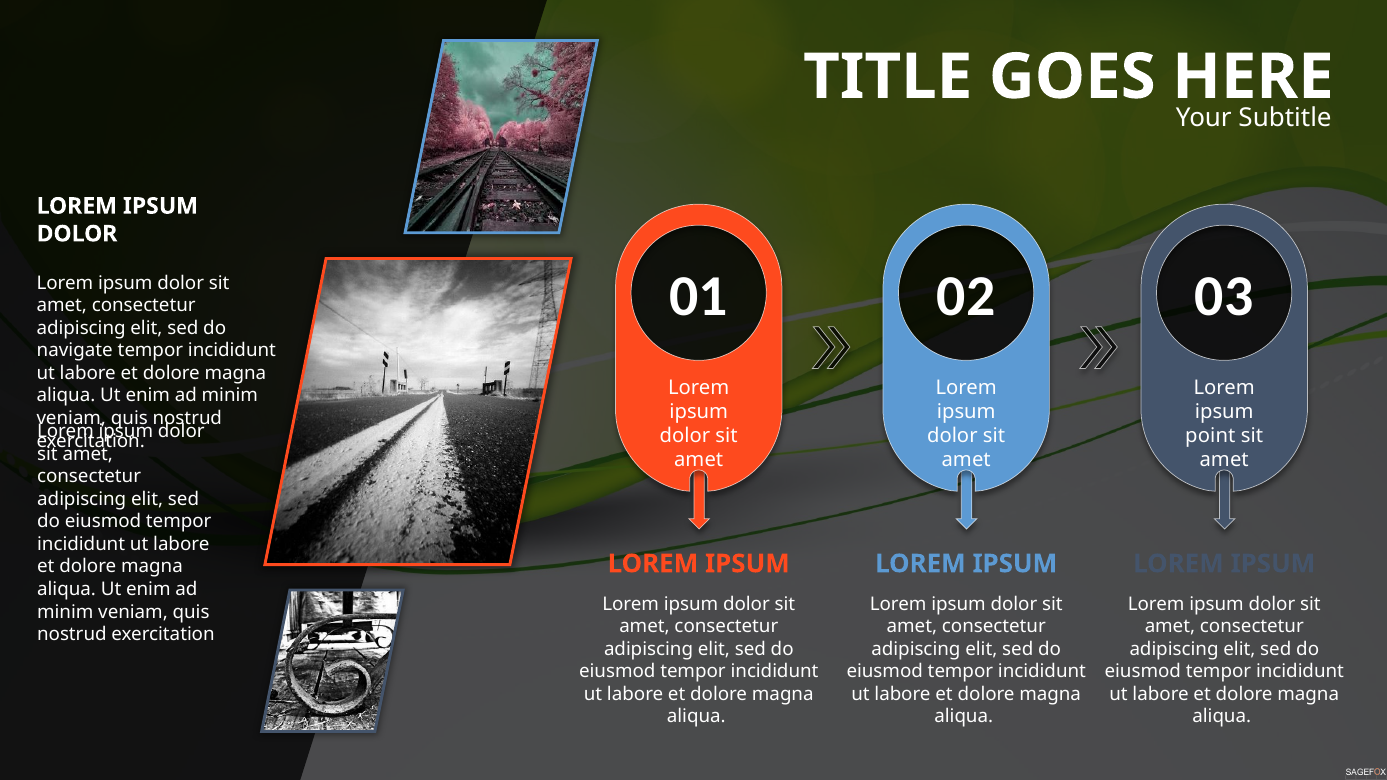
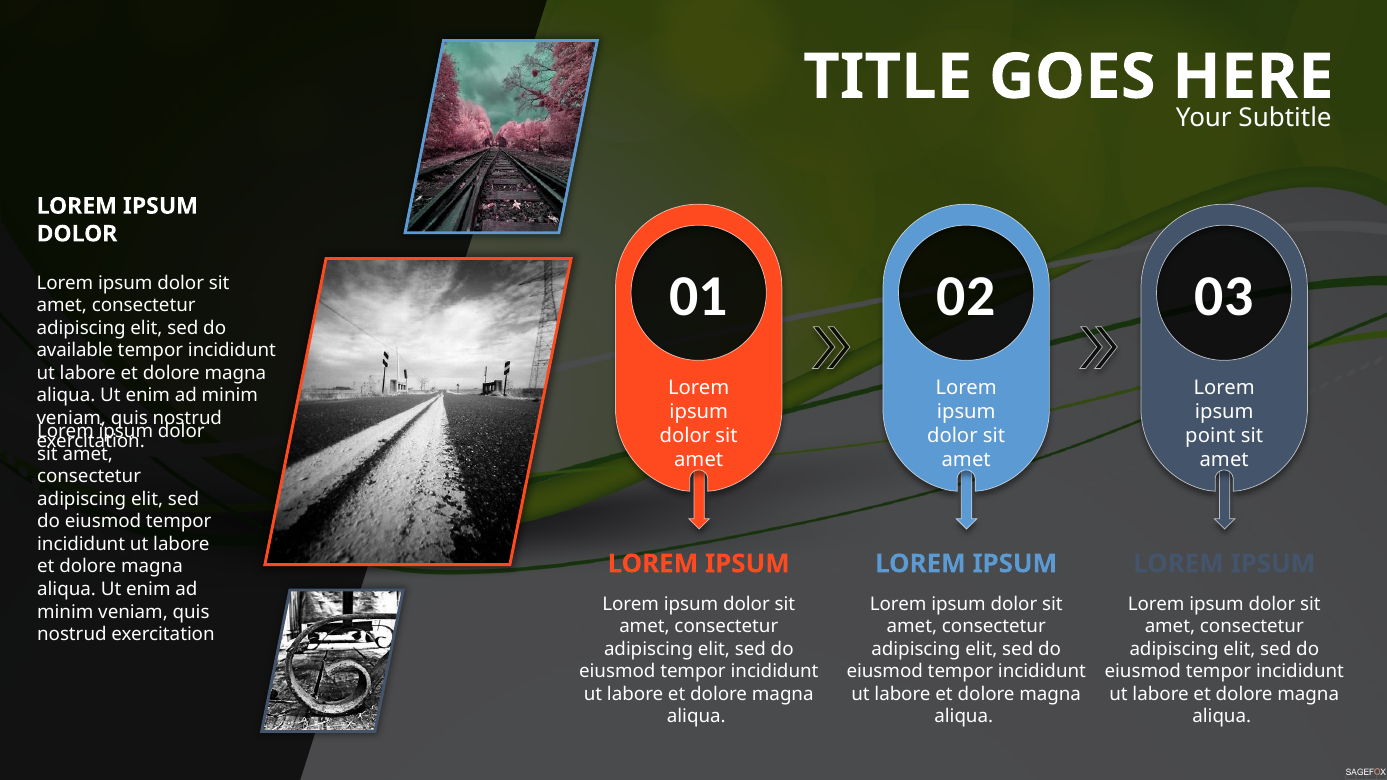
navigate: navigate -> available
